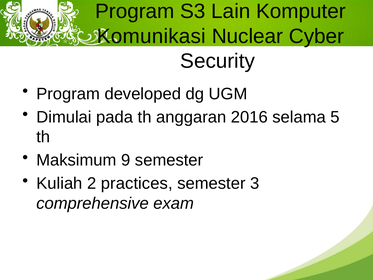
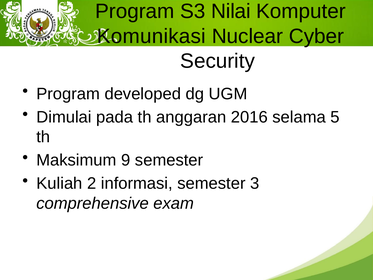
Lain: Lain -> Nilai
practices: practices -> informasi
